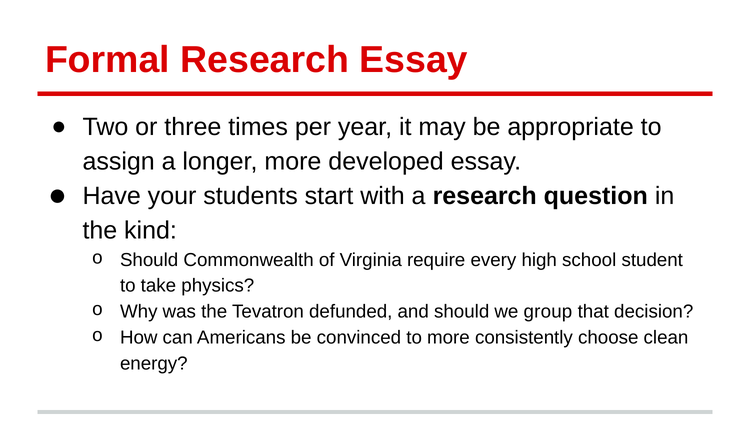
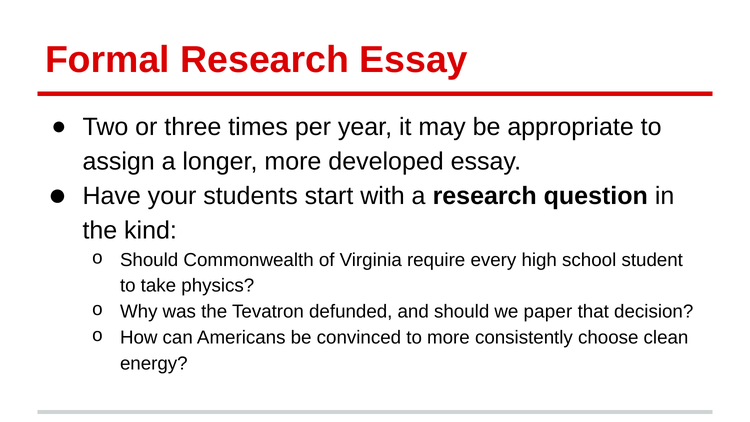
group: group -> paper
